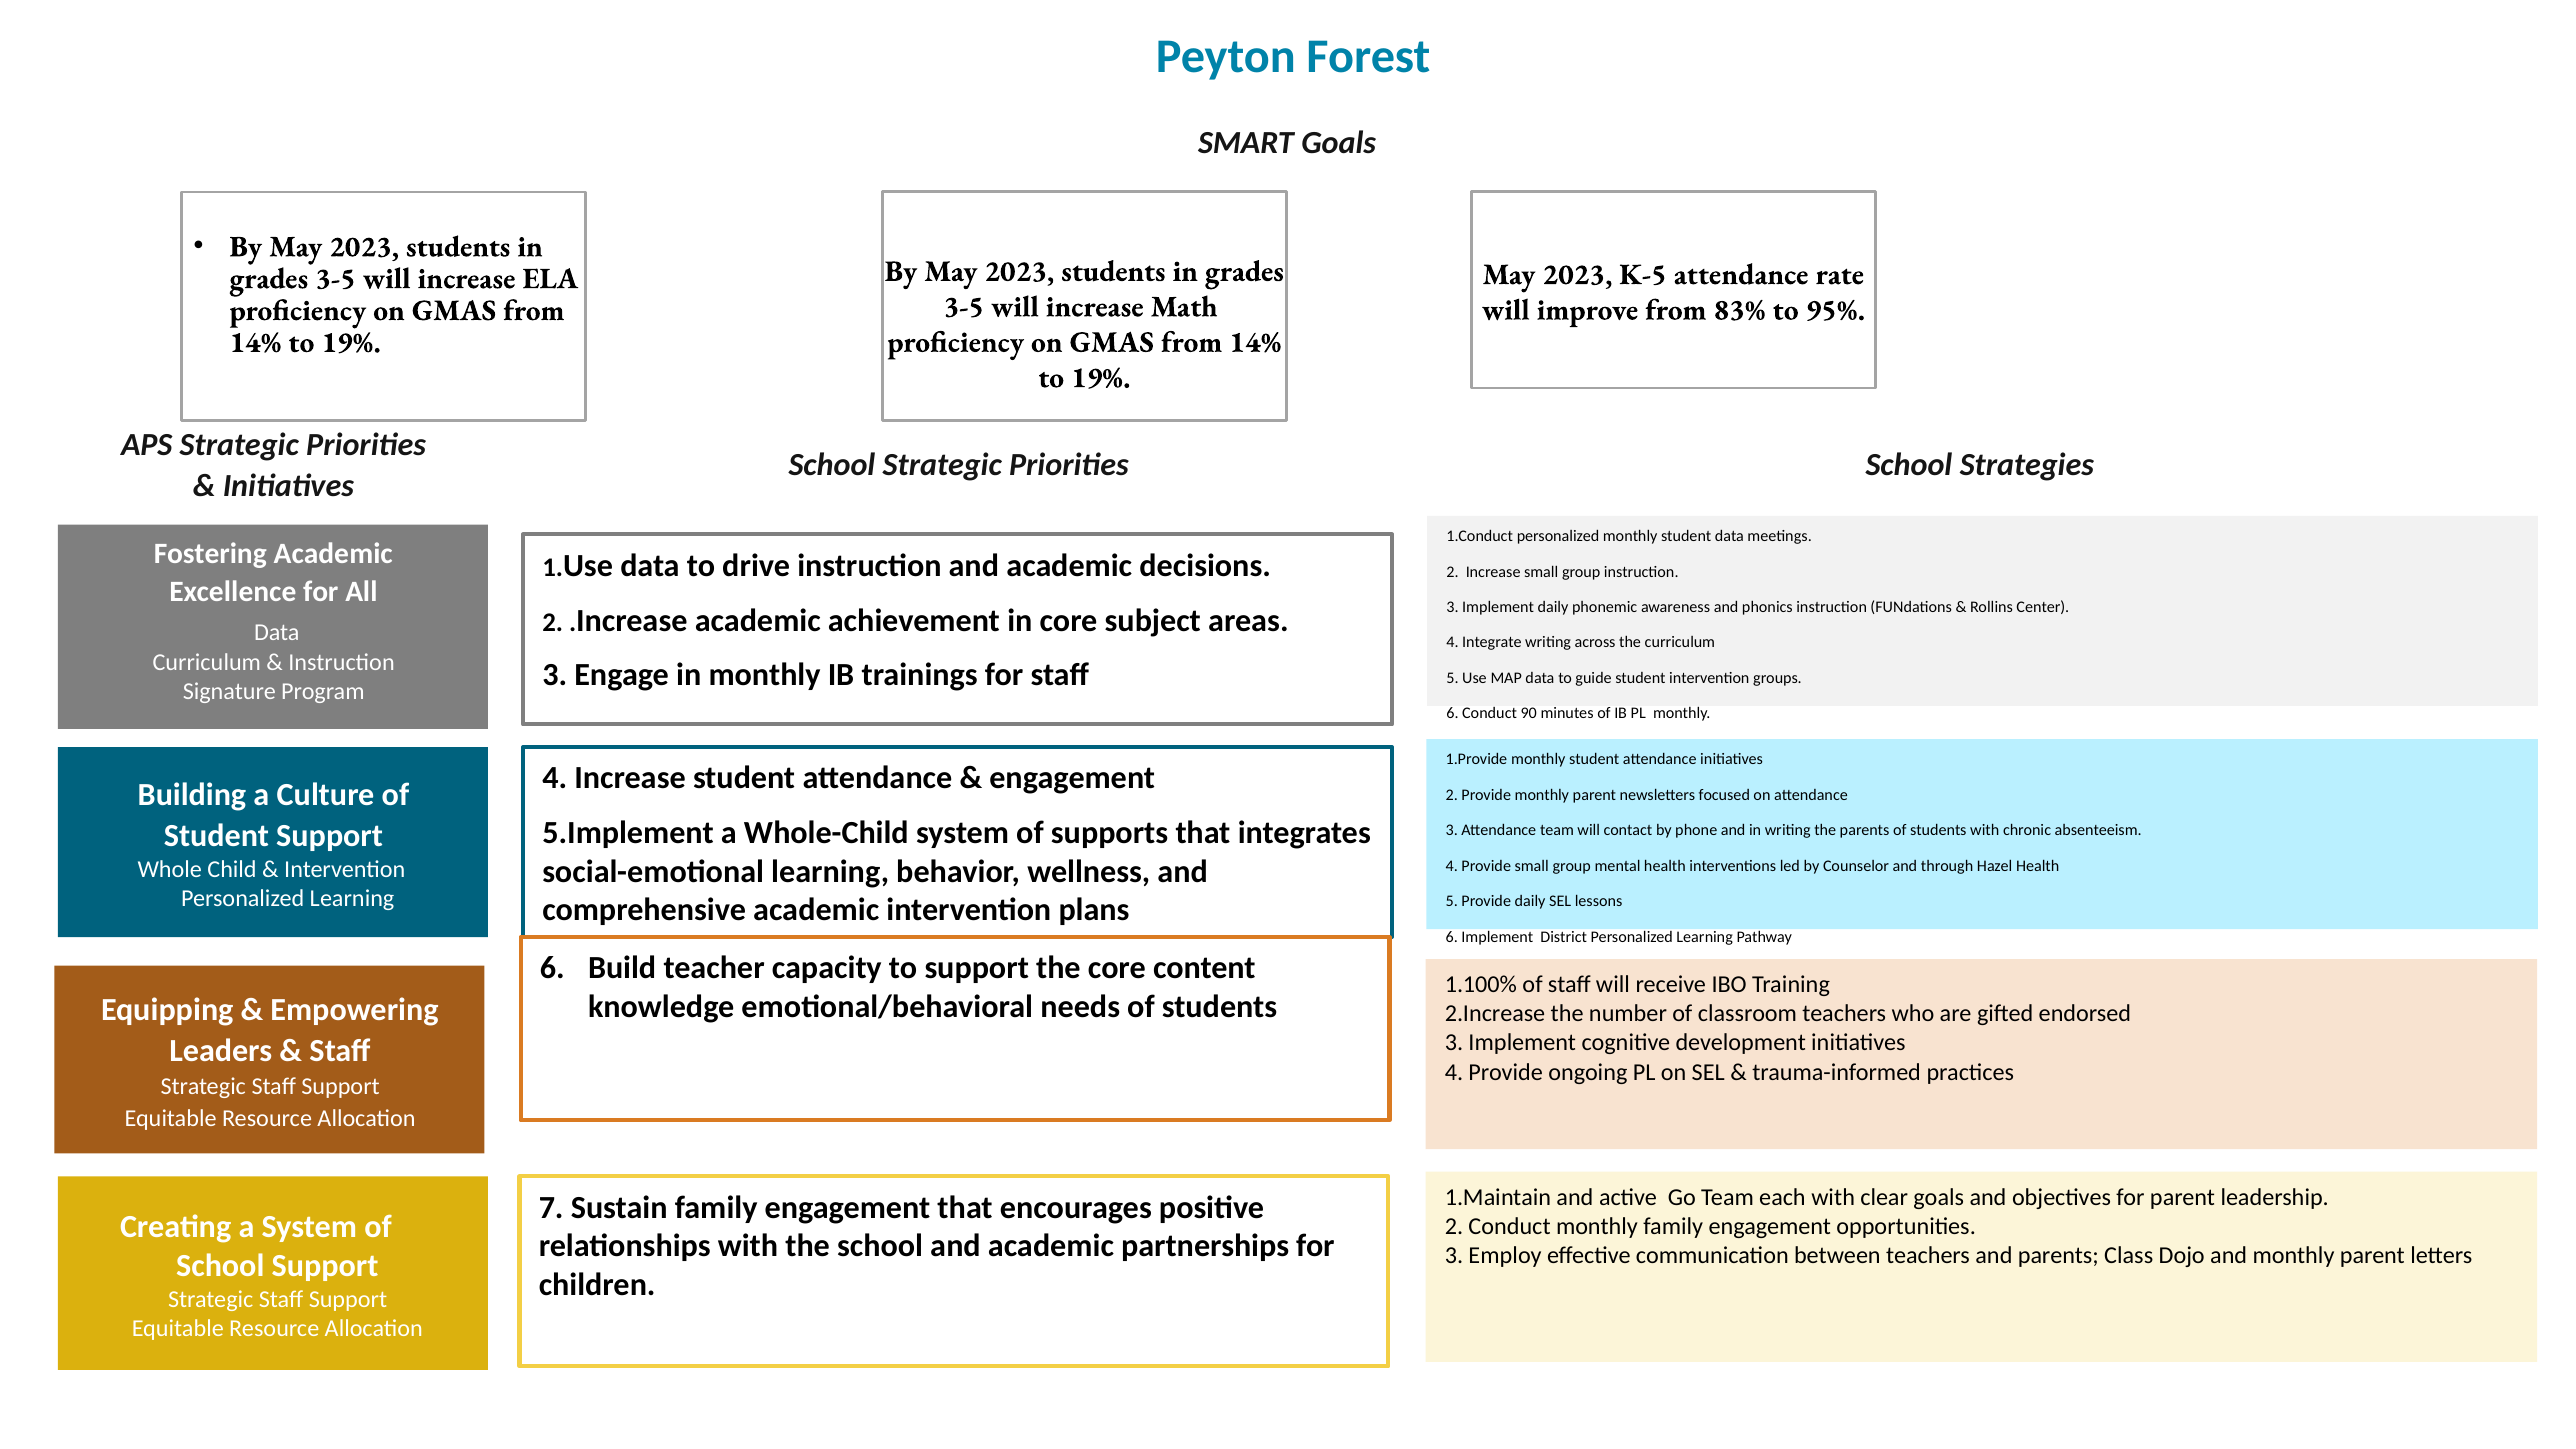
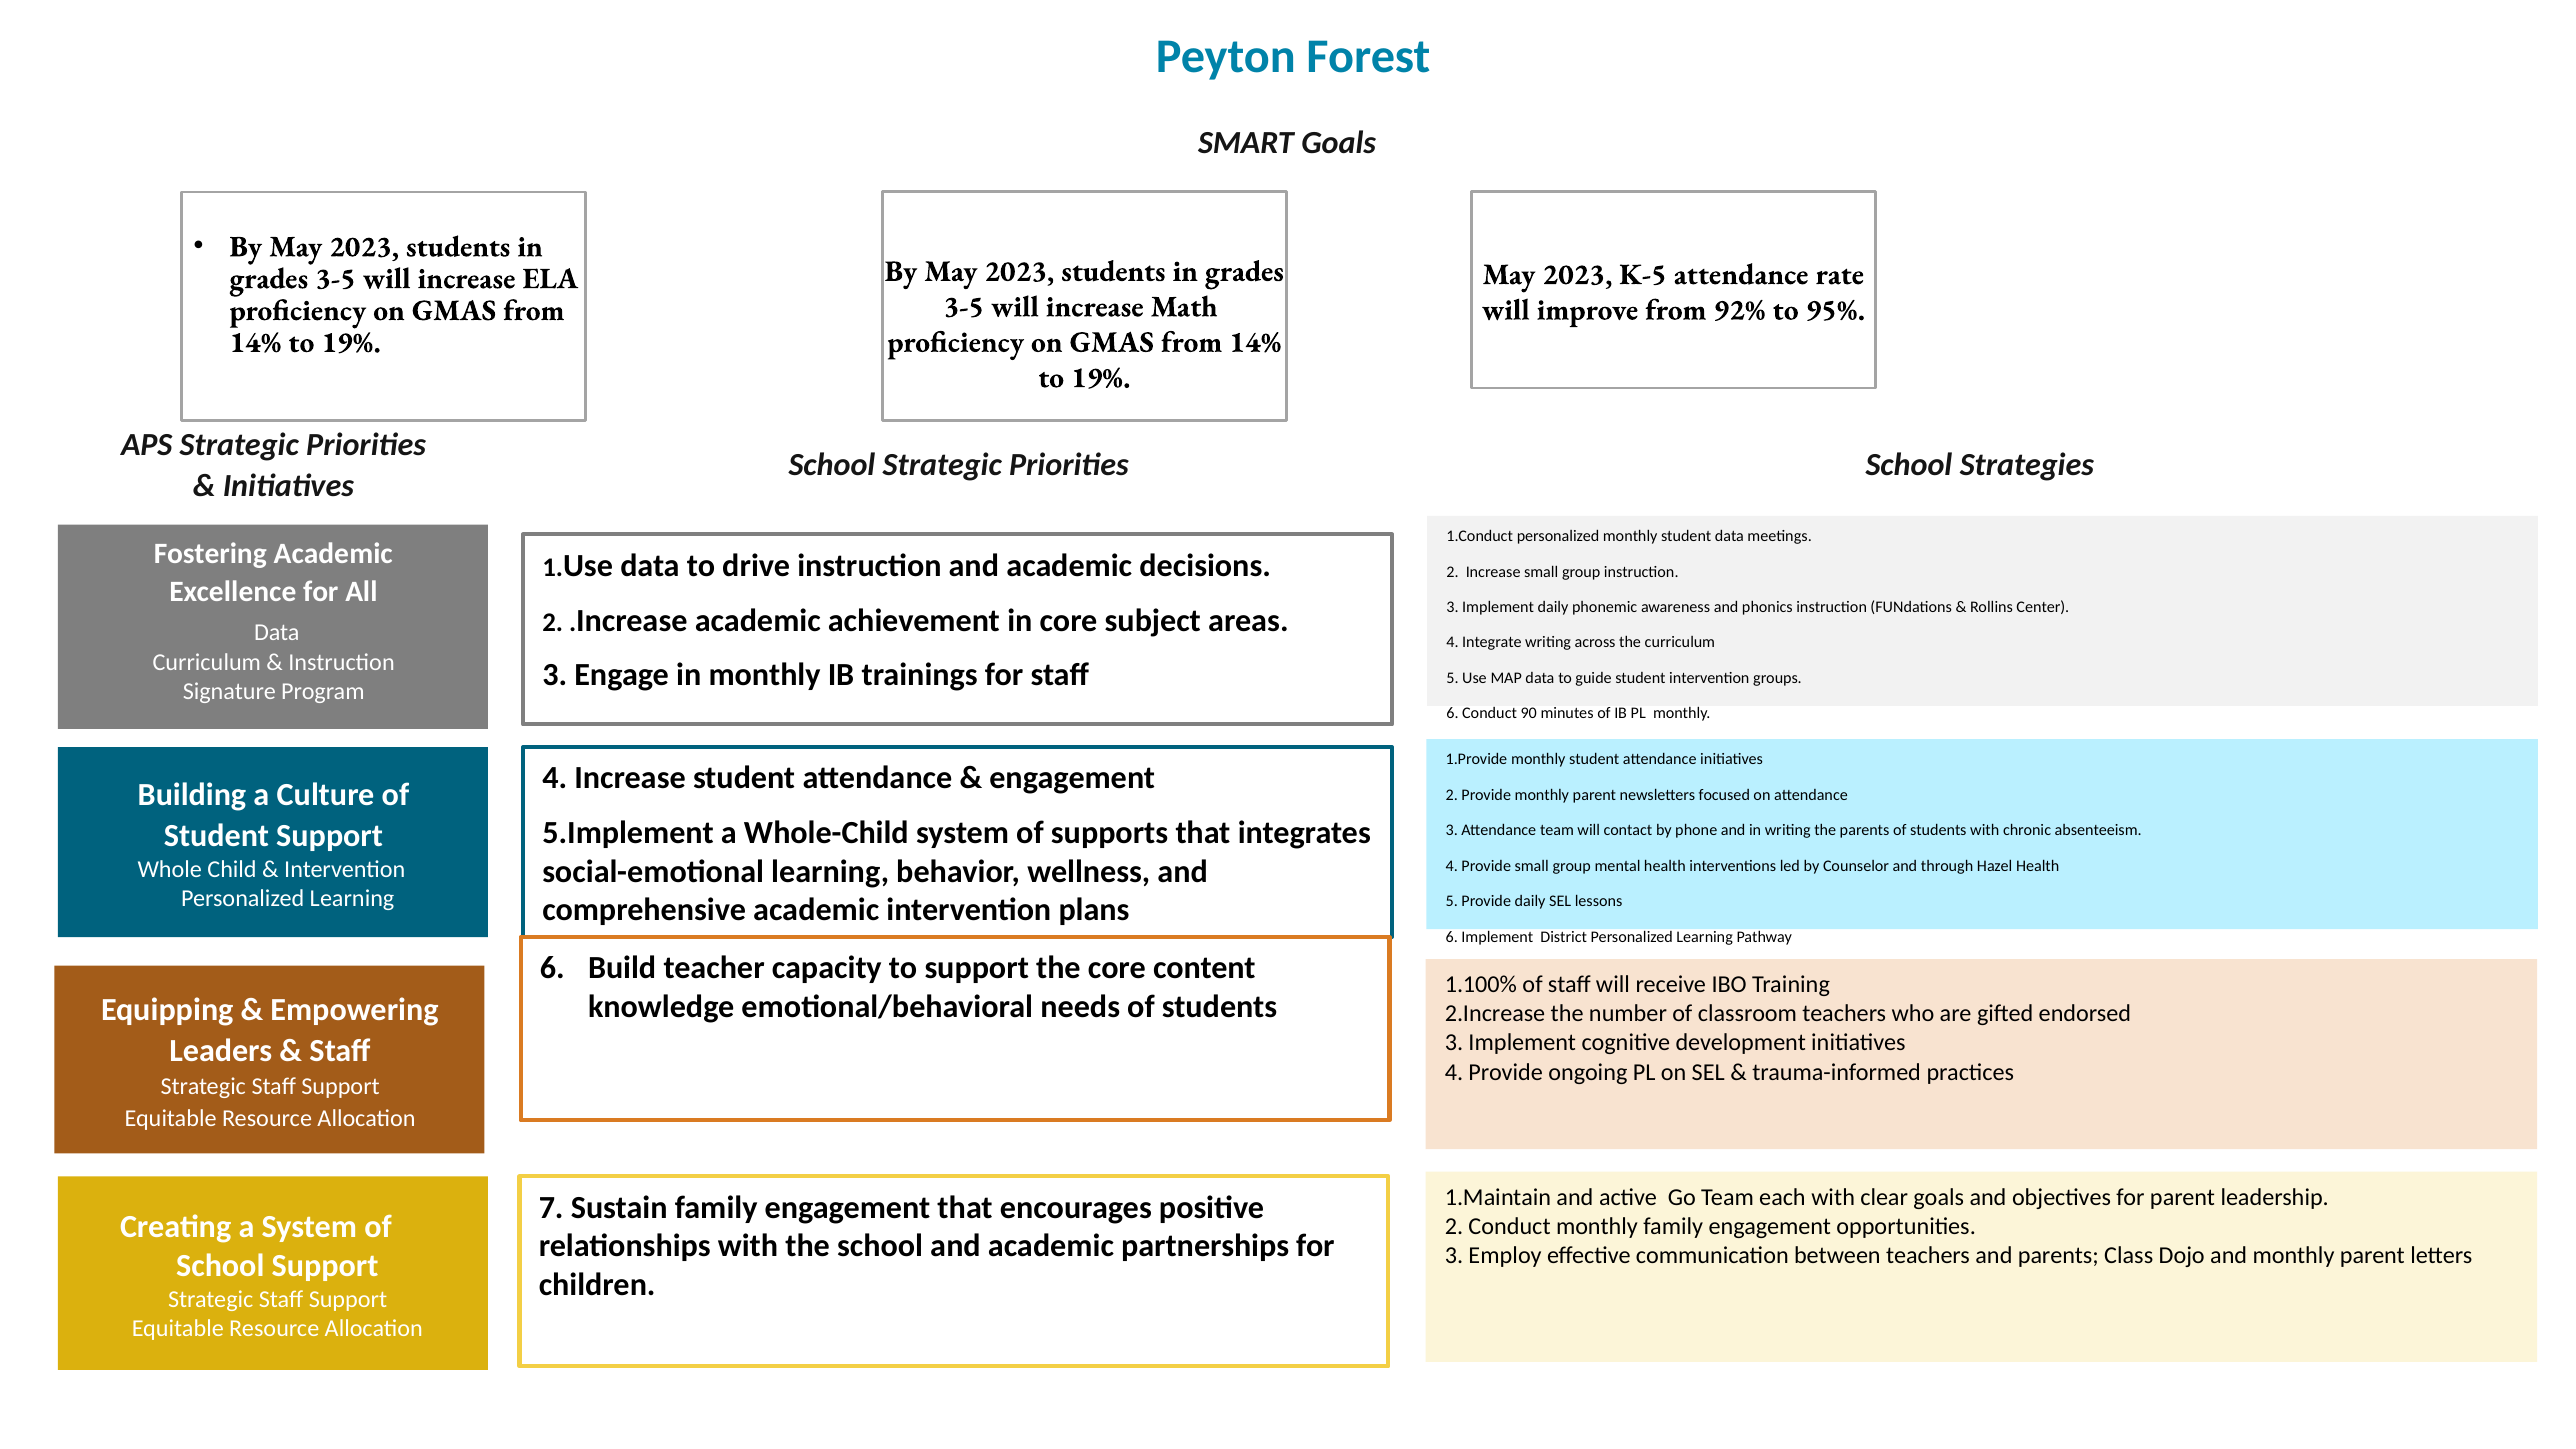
83%: 83% -> 92%
